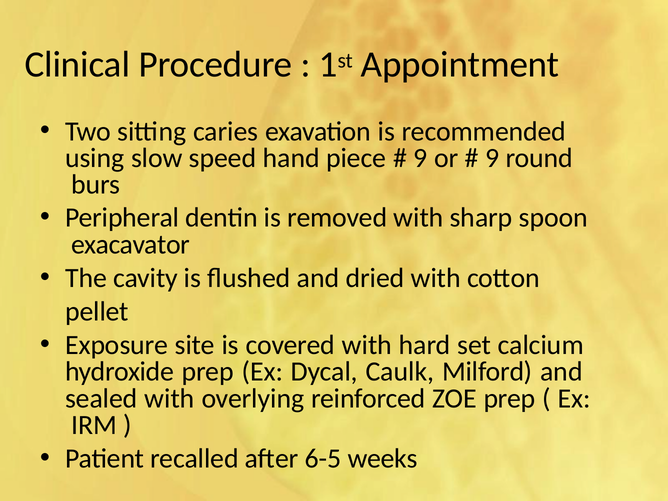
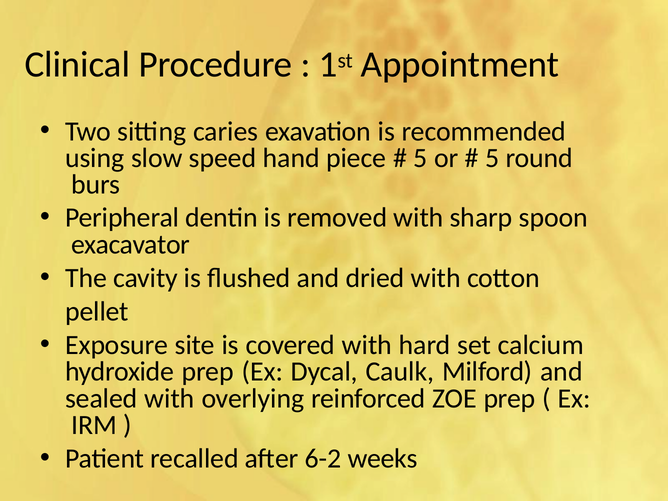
9 at (420, 158): 9 -> 5
9 at (492, 158): 9 -> 5
6-5: 6-5 -> 6-2
